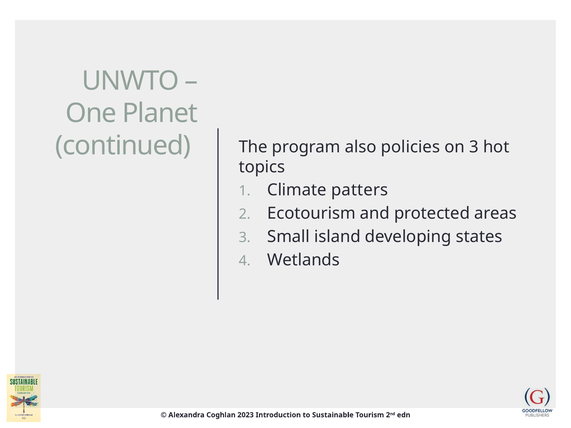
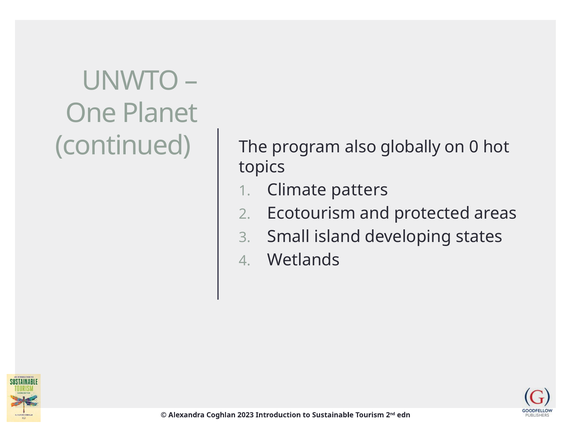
policies: policies -> globally
on 3: 3 -> 0
